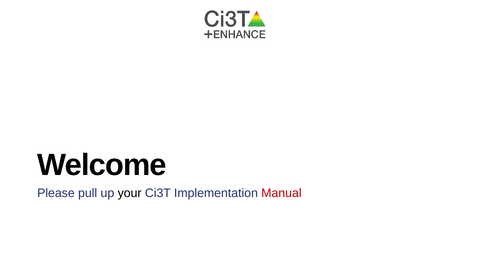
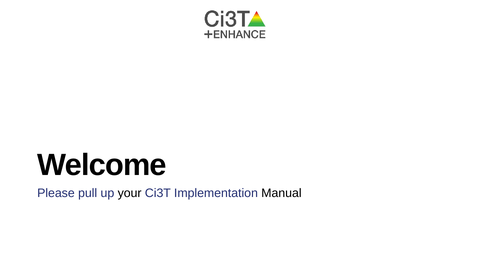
Manual colour: red -> black
